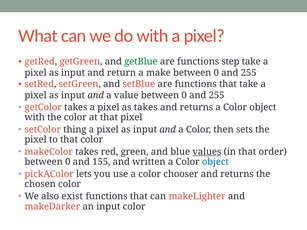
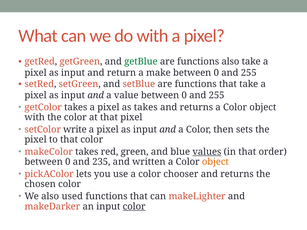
functions step: step -> also
thing: thing -> write
155: 155 -> 235
object at (215, 162) colour: blue -> orange
exist: exist -> used
color at (134, 207) underline: none -> present
